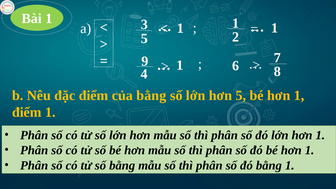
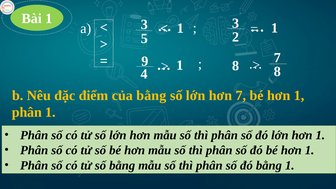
1 at (236, 23): 1 -> 3
1 6: 6 -> 8
hơn 5: 5 -> 7
điểm at (27, 112): điểm -> phân
